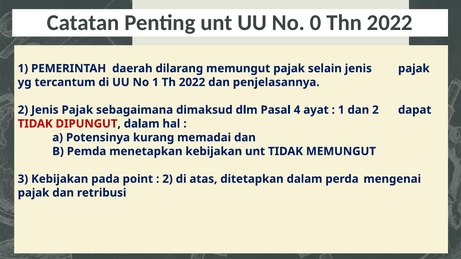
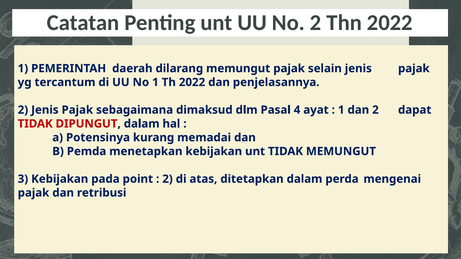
No 0: 0 -> 2
